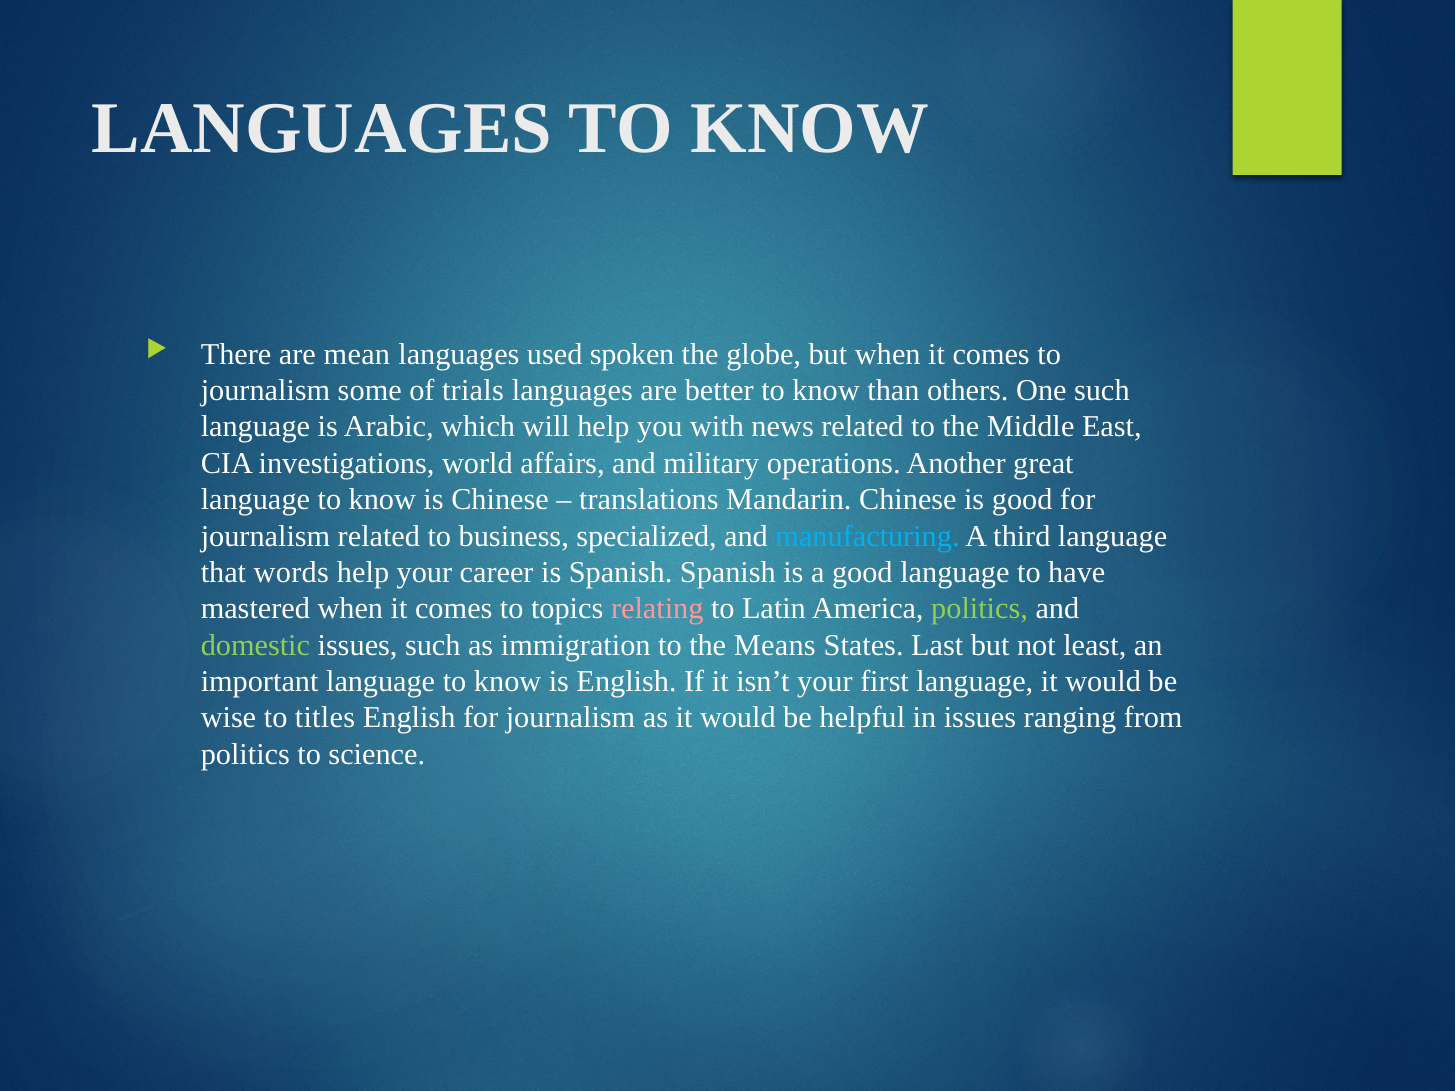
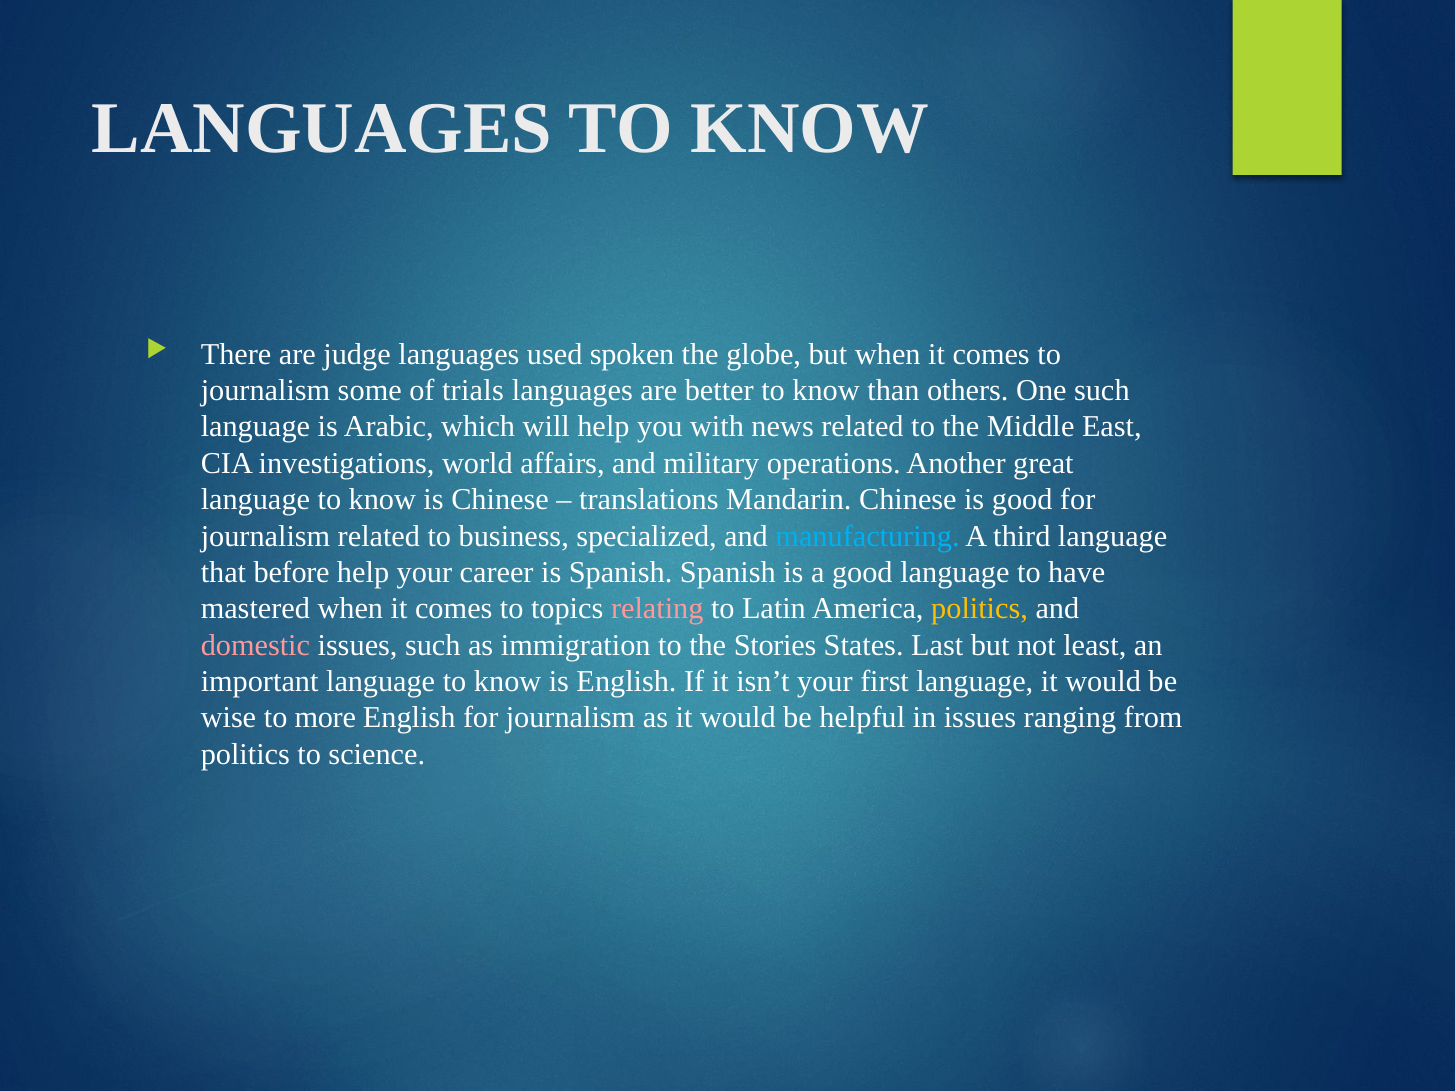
mean: mean -> judge
words: words -> before
politics at (980, 609) colour: light green -> yellow
domestic colour: light green -> pink
Means: Means -> Stories
titles: titles -> more
